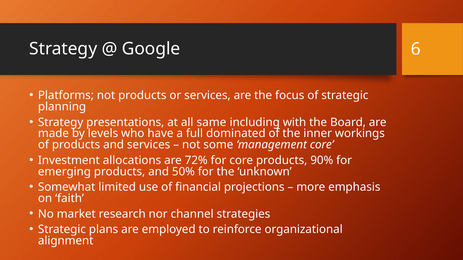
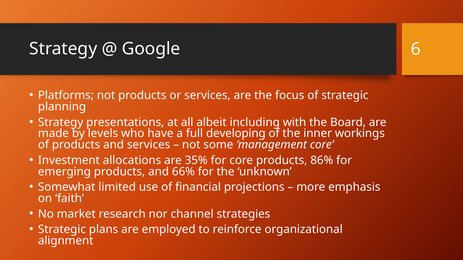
same: same -> albeit
dominated: dominated -> developing
72%: 72% -> 35%
90%: 90% -> 86%
50%: 50% -> 66%
